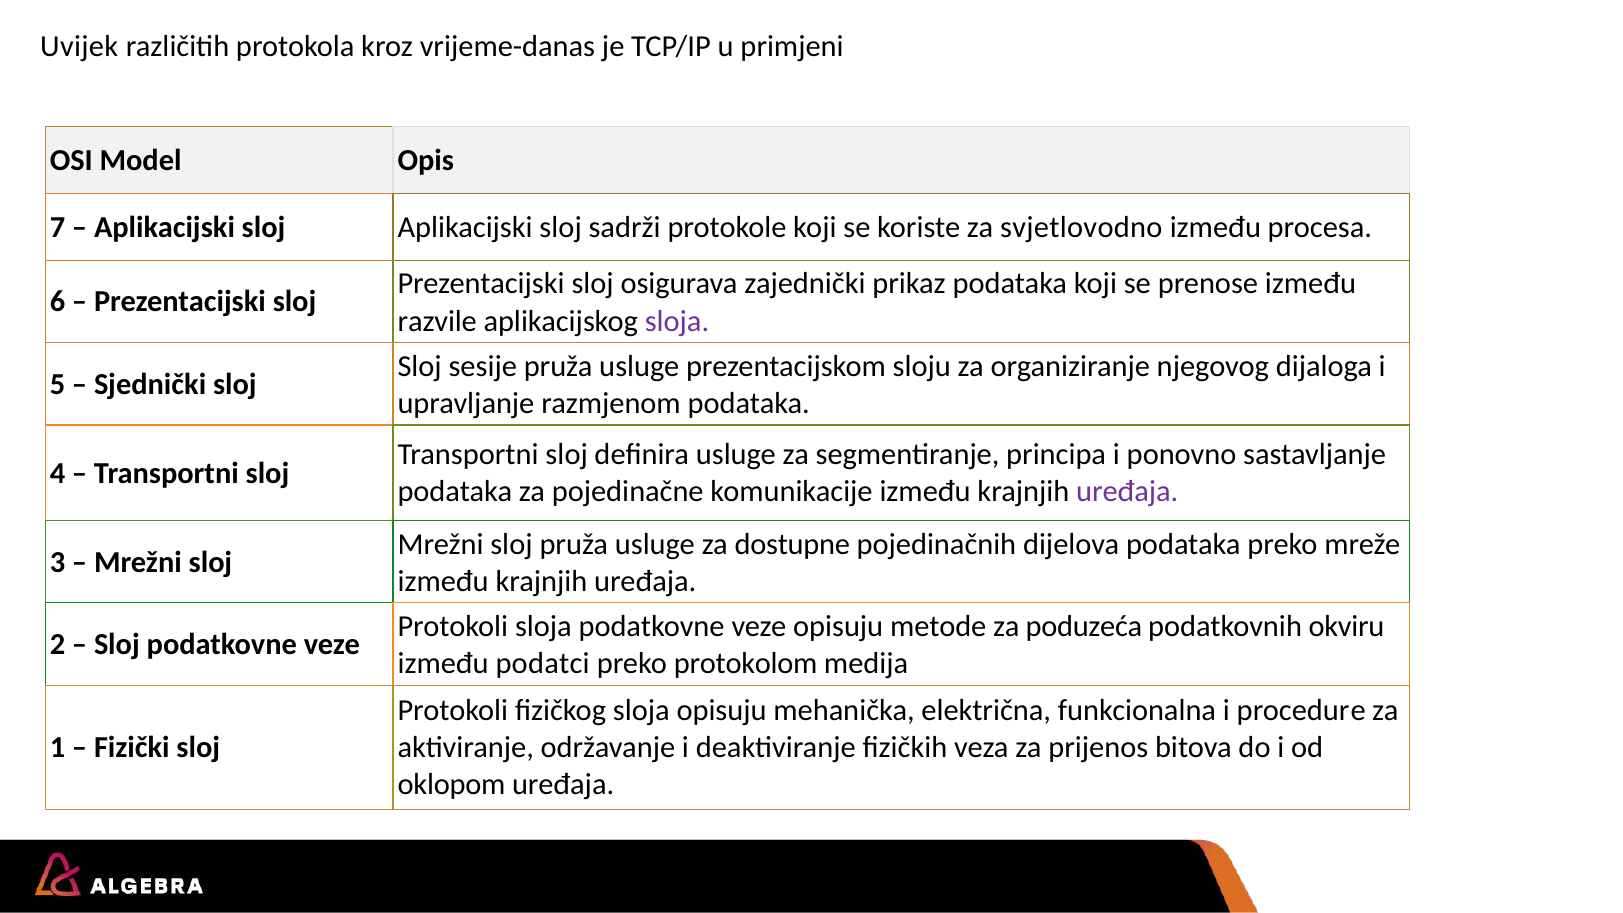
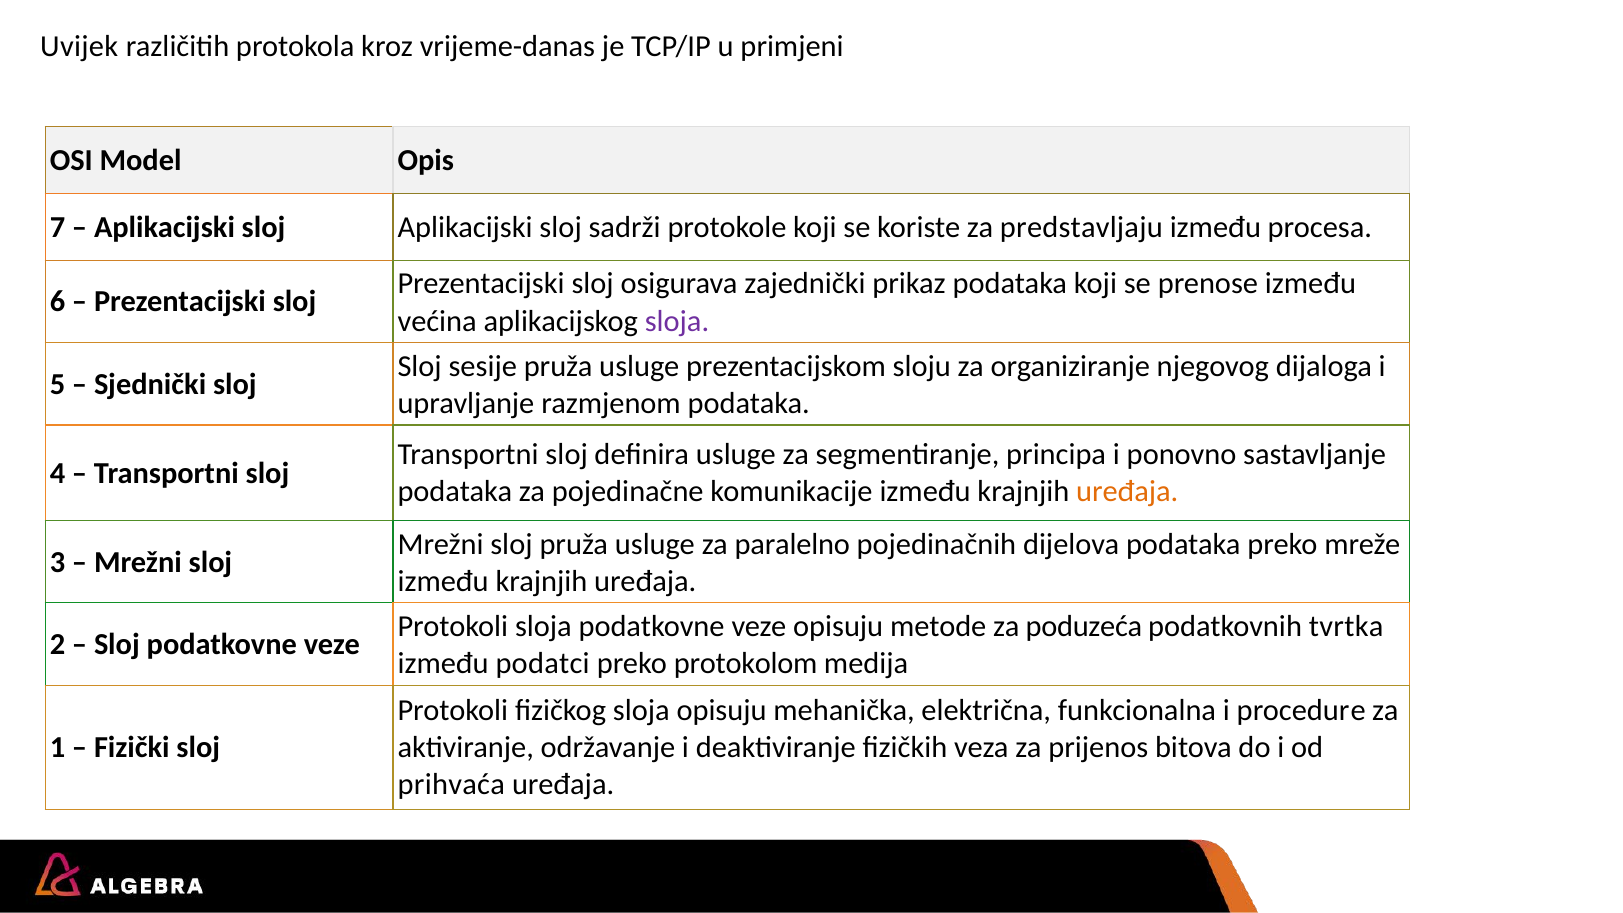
svjetlovodno: svjetlovodno -> predstavljaju
razvile: razvile -> većina
uređaja at (1127, 492) colour: purple -> orange
dostupne: dostupne -> paralelno
okviru: okviru -> tvrtka
oklopom: oklopom -> prihvaća
